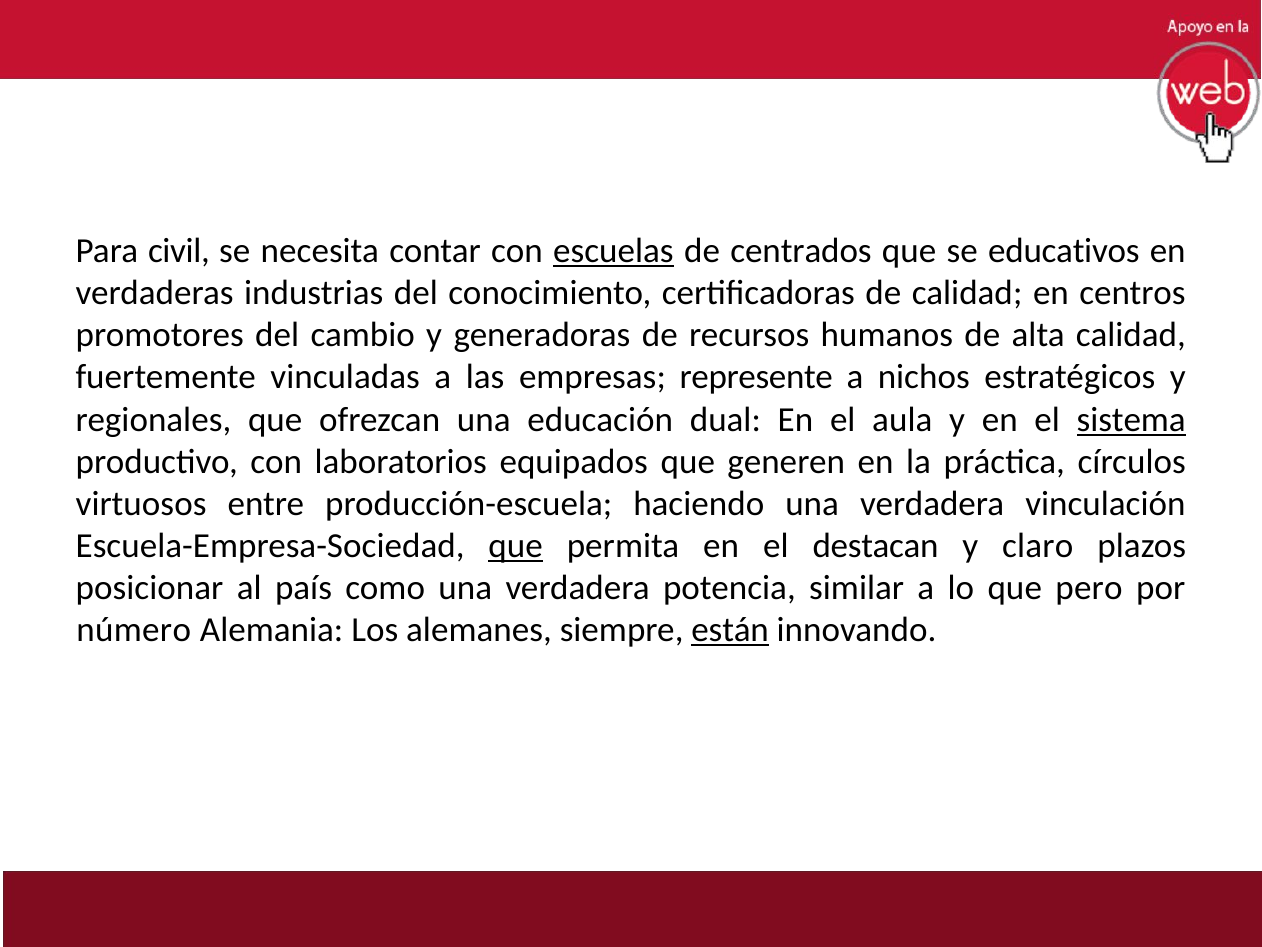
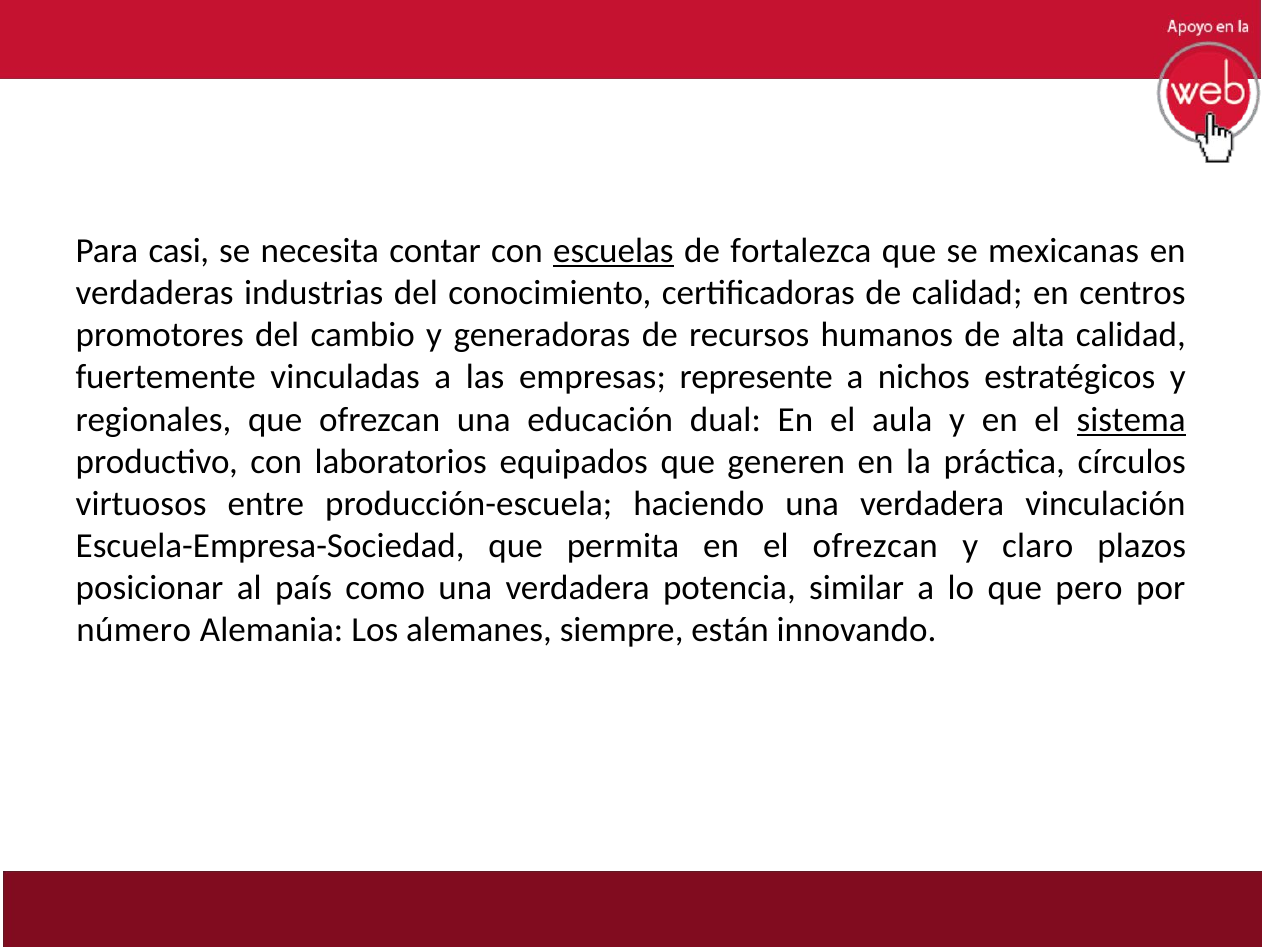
civil: civil -> casi
centrados: centrados -> fortalezca
educativos: educativos -> mexicanas
que at (516, 546) underline: present -> none
el destacan: destacan -> ofrezcan
están underline: present -> none
